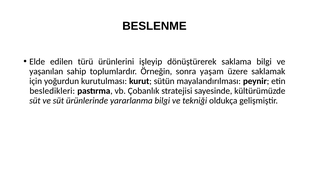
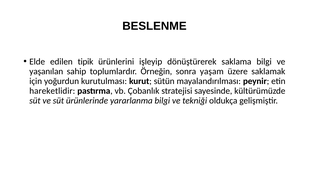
türü: türü -> tipik
besledikleri: besledikleri -> hareketlidir
